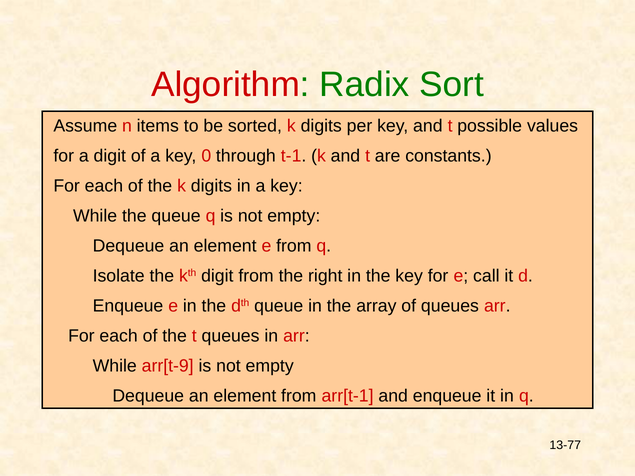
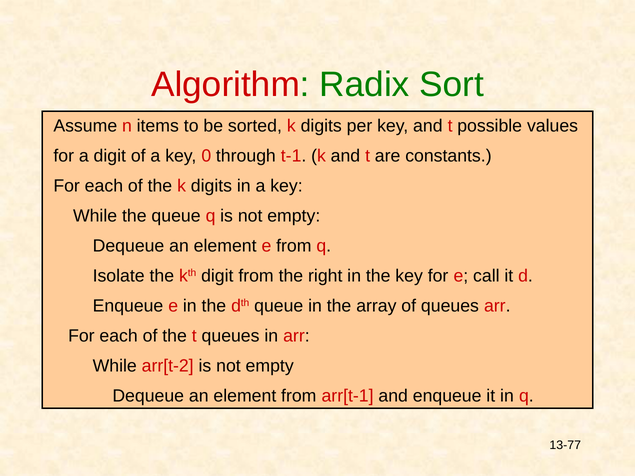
arr[t-9: arr[t-9 -> arr[t-2
